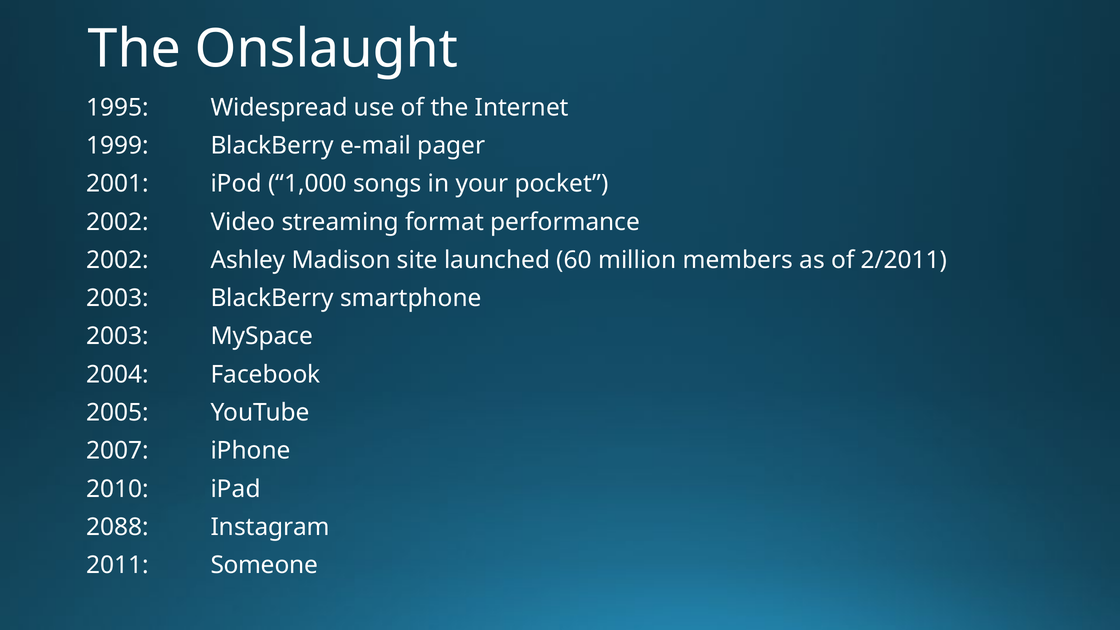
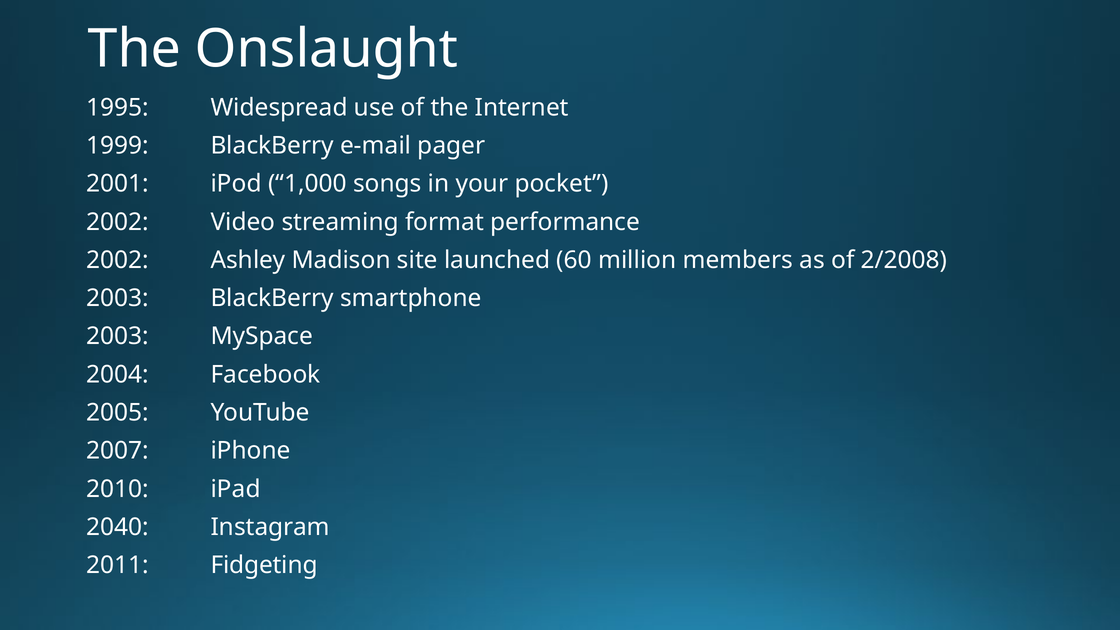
2/2011: 2/2011 -> 2/2008
2088: 2088 -> 2040
Someone: Someone -> Fidgeting
